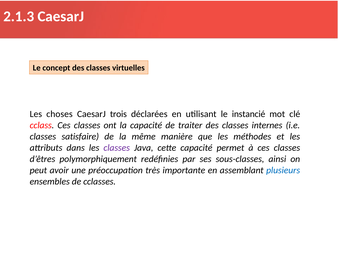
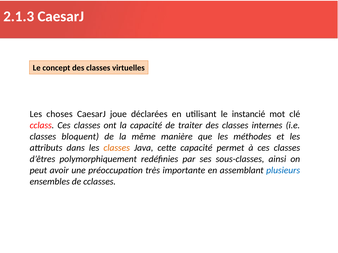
trois: trois -> joue
satisfaire: satisfaire -> bloquent
classes at (117, 148) colour: purple -> orange
